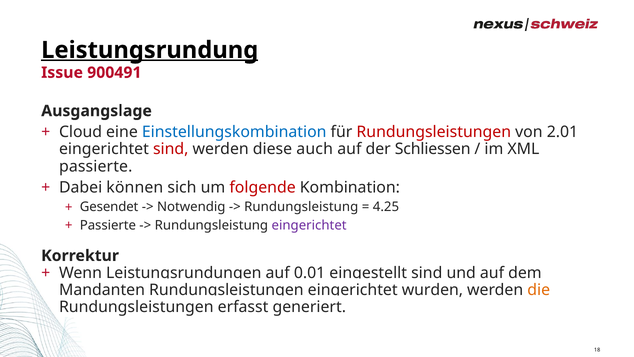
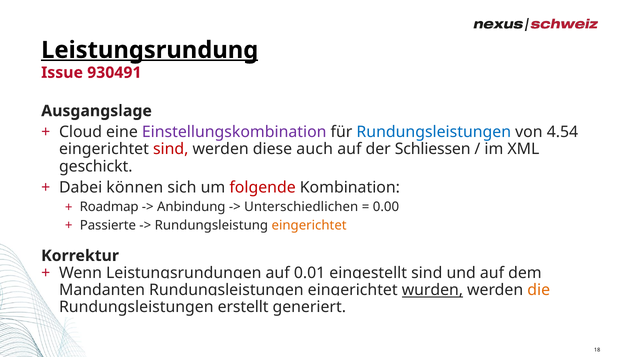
900491: 900491 -> 930491
Einstellungskombination colour: blue -> purple
Rundungsleistungen at (434, 132) colour: red -> blue
2.01: 2.01 -> 4.54
passierte at (96, 166): passierte -> geschickt
Gesendet: Gesendet -> Roadmap
Notwendig: Notwendig -> Anbindung
Rundungsleistung at (301, 207): Rundungsleistung -> Unterschiedlichen
4.25: 4.25 -> 0.00
eingerichtet at (309, 225) colour: purple -> orange
wurden underline: none -> present
erfasst: erfasst -> erstellt
